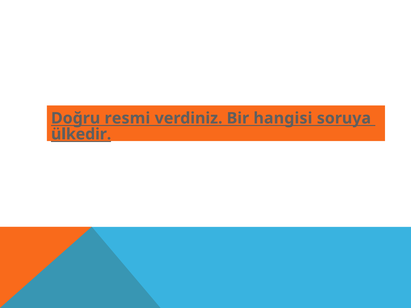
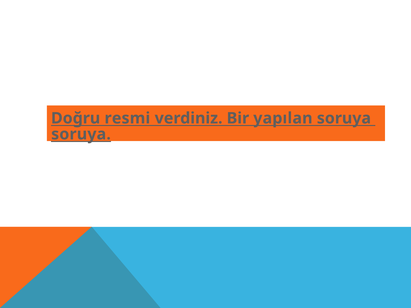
hangisi: hangisi -> yapılan
ülkedir at (81, 134): ülkedir -> soruya
